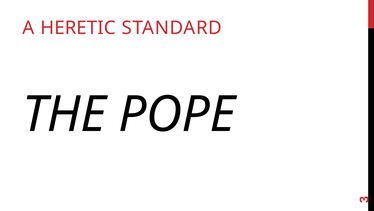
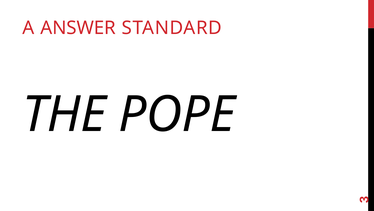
HERETIC: HERETIC -> ANSWER
